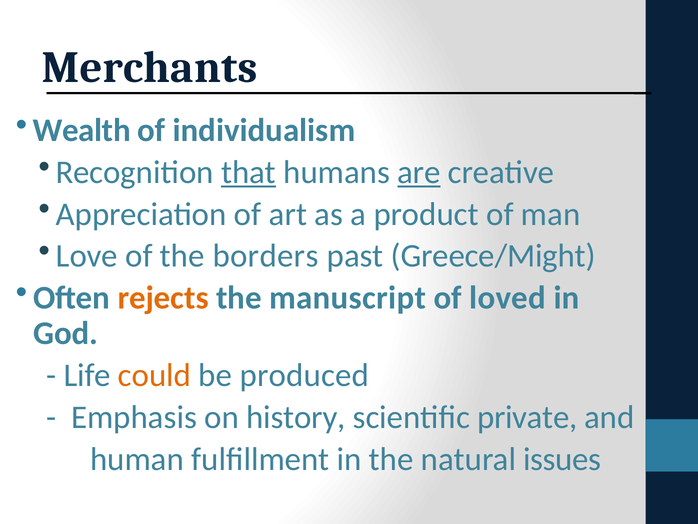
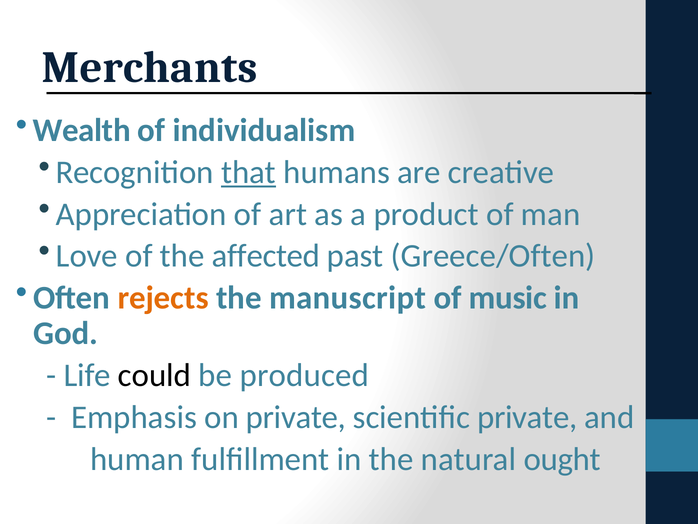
are underline: present -> none
borders: borders -> affected
Greece/Might: Greece/Might -> Greece/Often
loved: loved -> music
could colour: orange -> black
on history: history -> private
issues: issues -> ought
